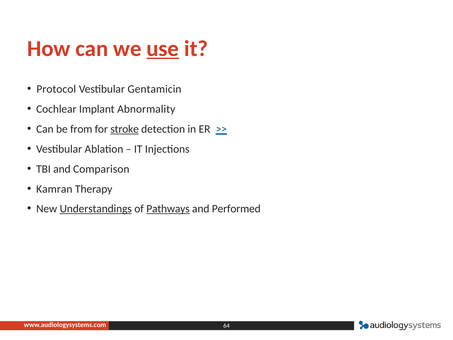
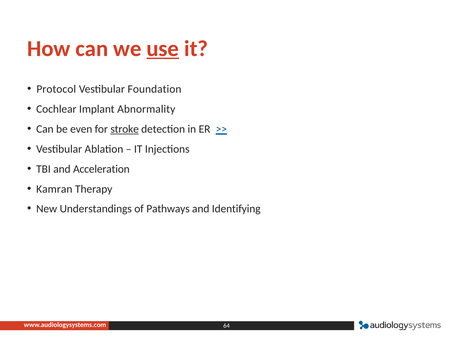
Gentamicin: Gentamicin -> Foundation
from: from -> even
Comparison: Comparison -> Acceleration
Understandings underline: present -> none
Pathways underline: present -> none
Performed: Performed -> Identifying
